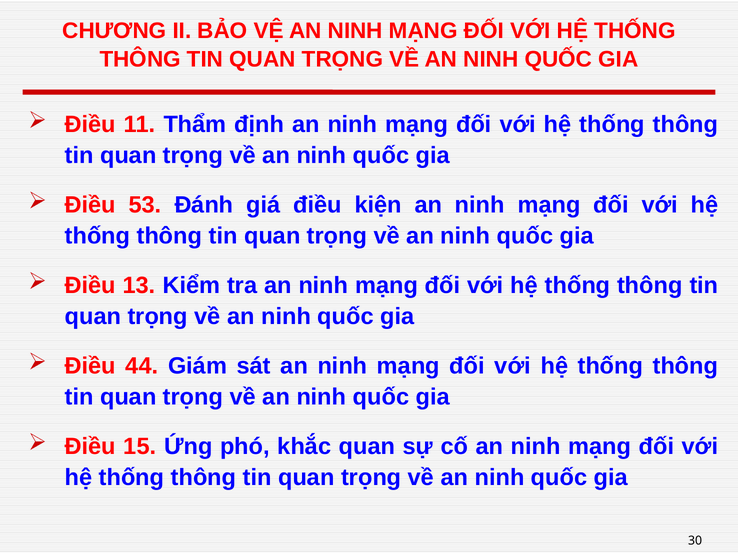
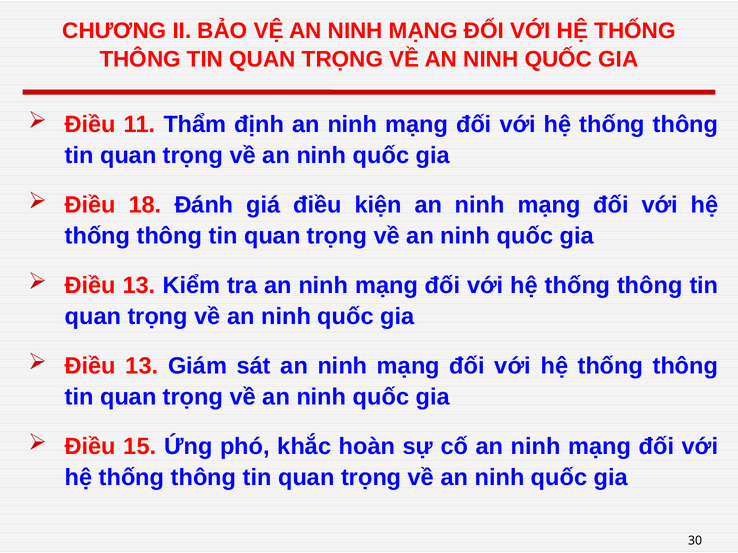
53: 53 -> 18
44 at (142, 366): 44 -> 13
khắc quan: quan -> hoàn
